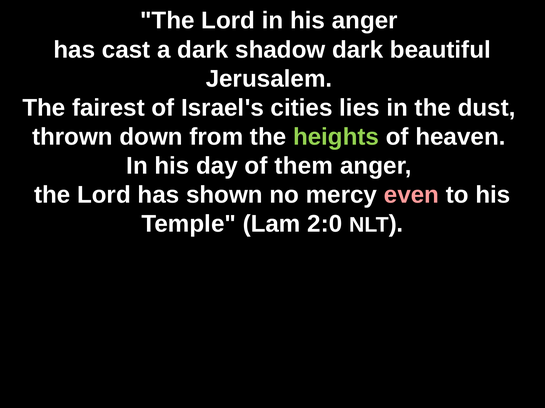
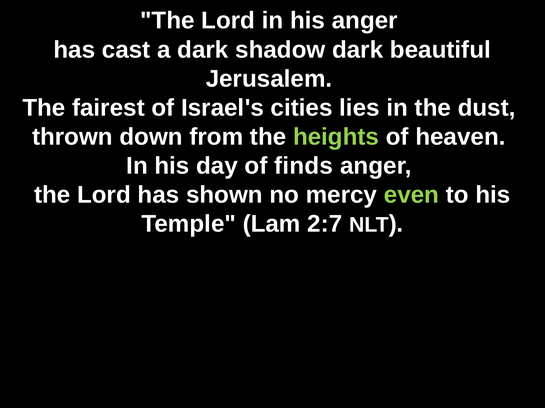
them: them -> finds
even colour: pink -> light green
2:0: 2:0 -> 2:7
